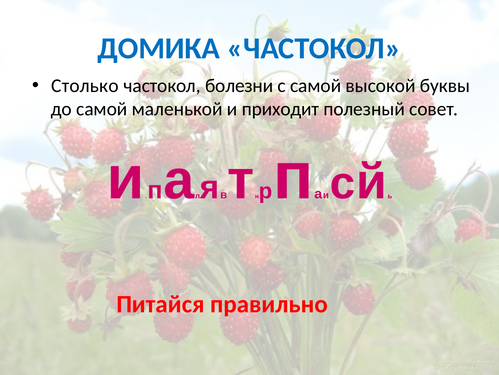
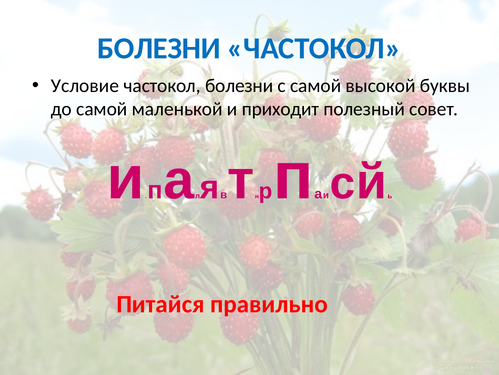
ДОМИКА at (159, 48): ДОМИКА -> БОЛЕЗНИ
Столько: Столько -> Условие
